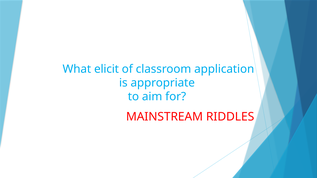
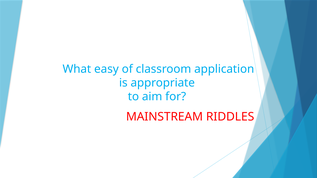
elicit: elicit -> easy
